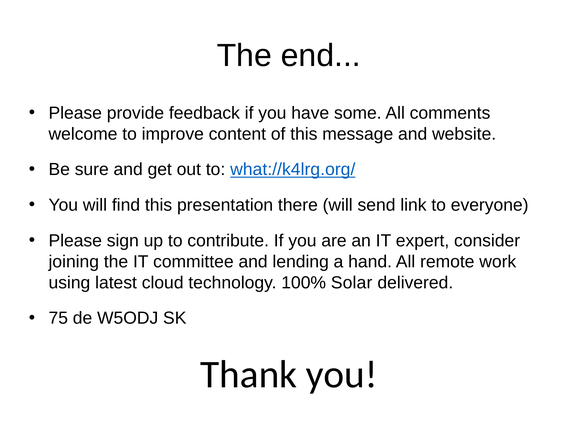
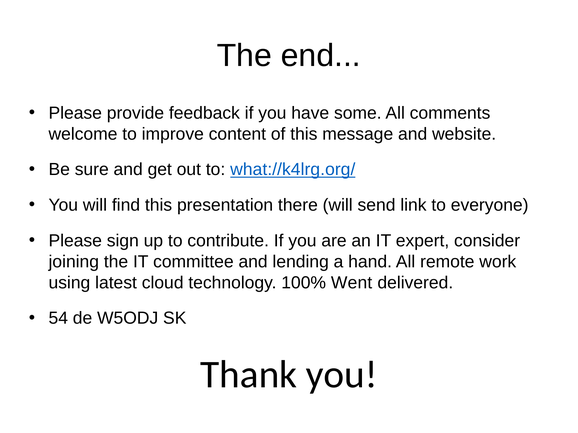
Solar: Solar -> Went
75: 75 -> 54
